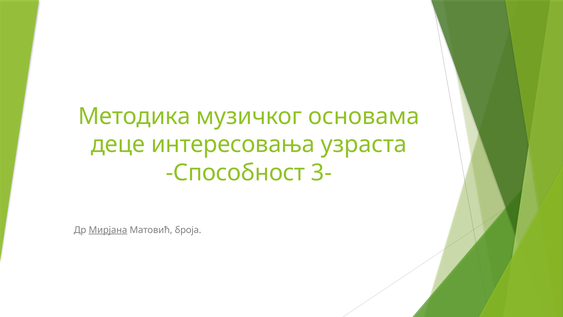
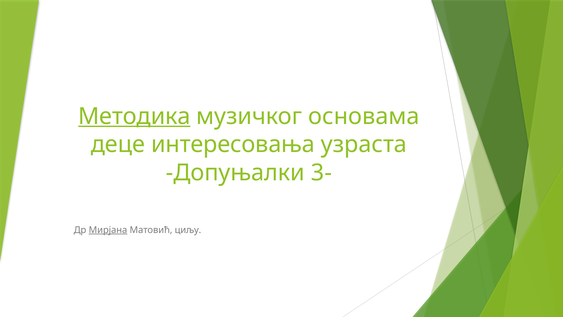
Методика underline: none -> present
Способност: Способност -> Допуњалки
броја: броја -> циљу
